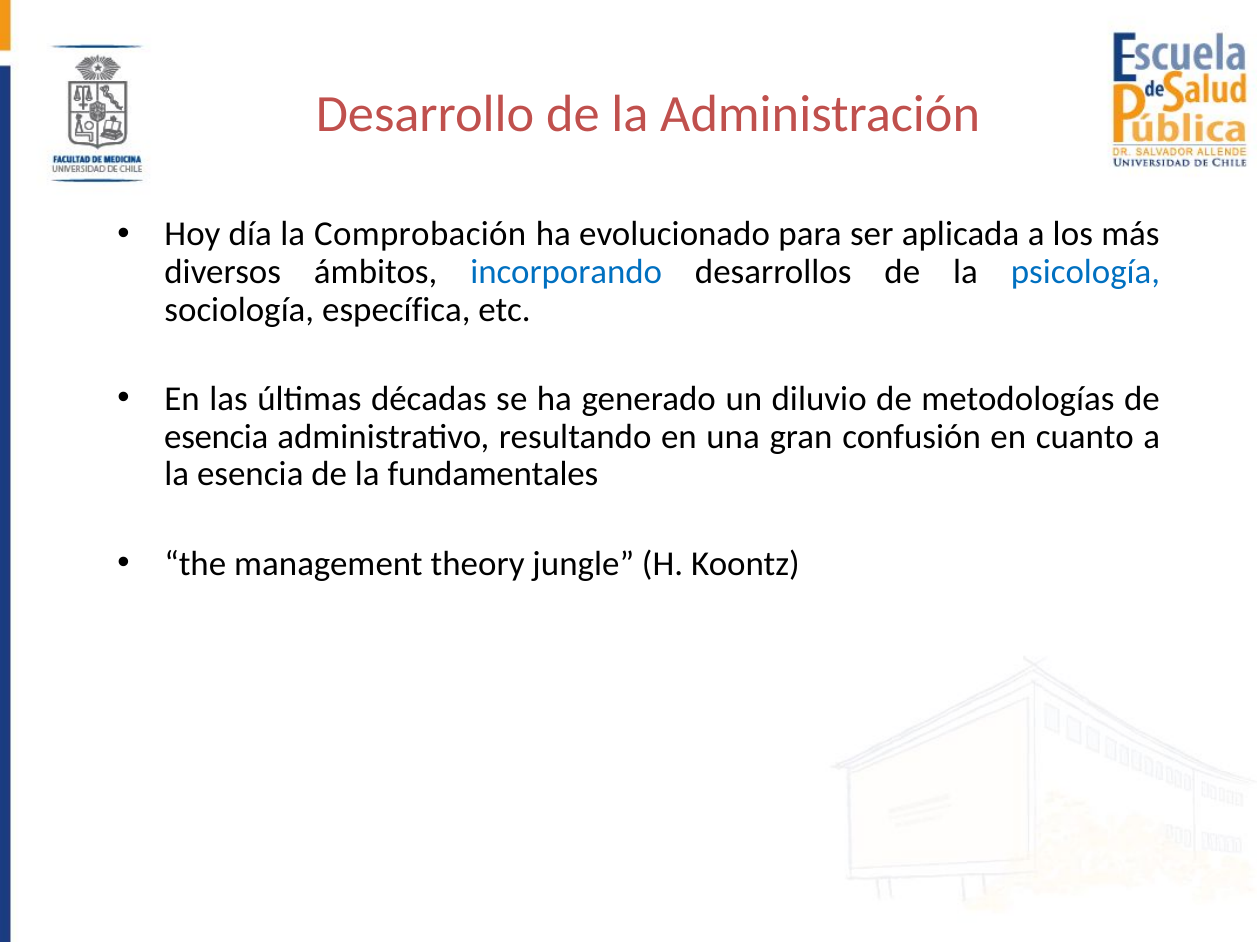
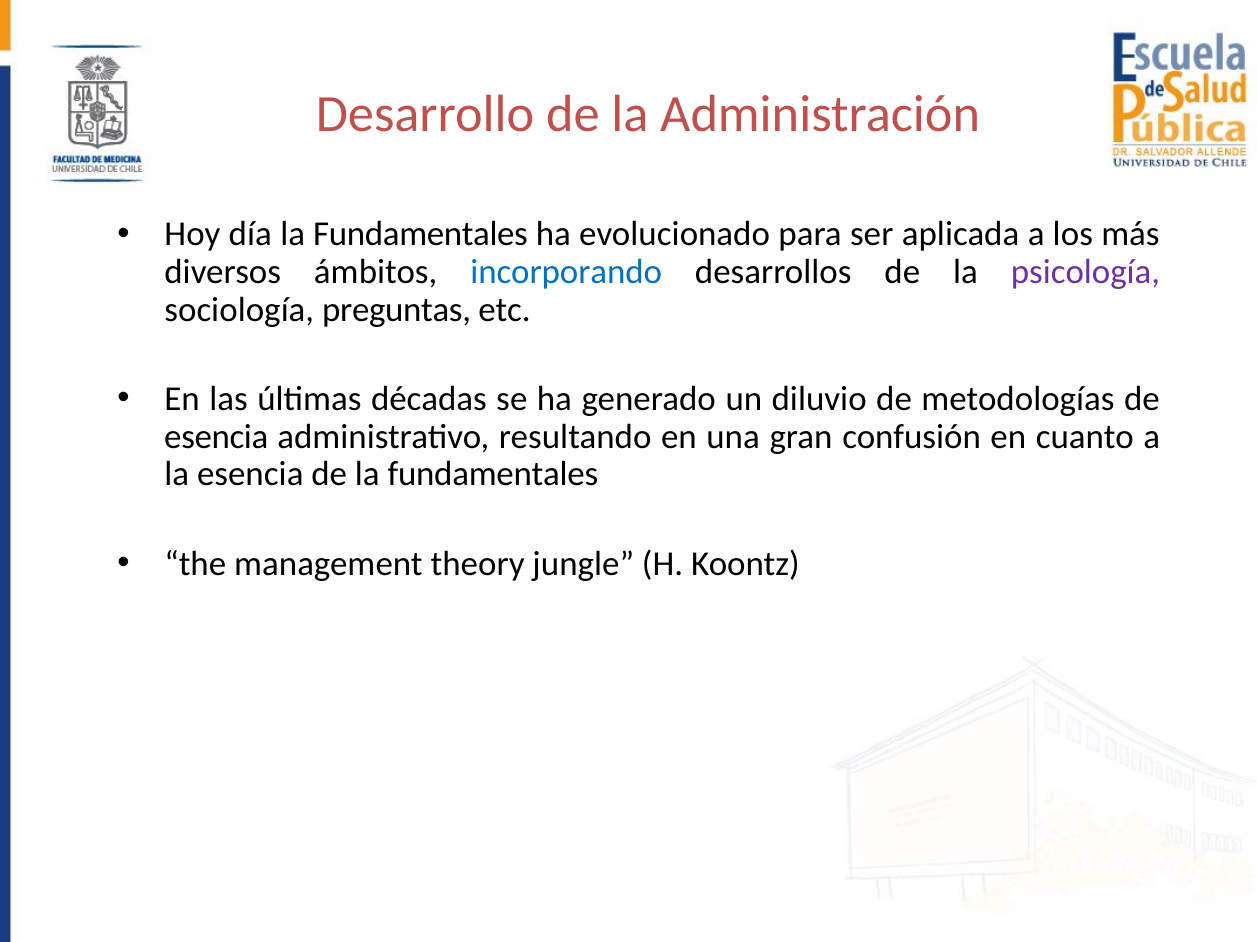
día la Comprobación: Comprobación -> Fundamentales
psicología colour: blue -> purple
específica: específica -> preguntas
